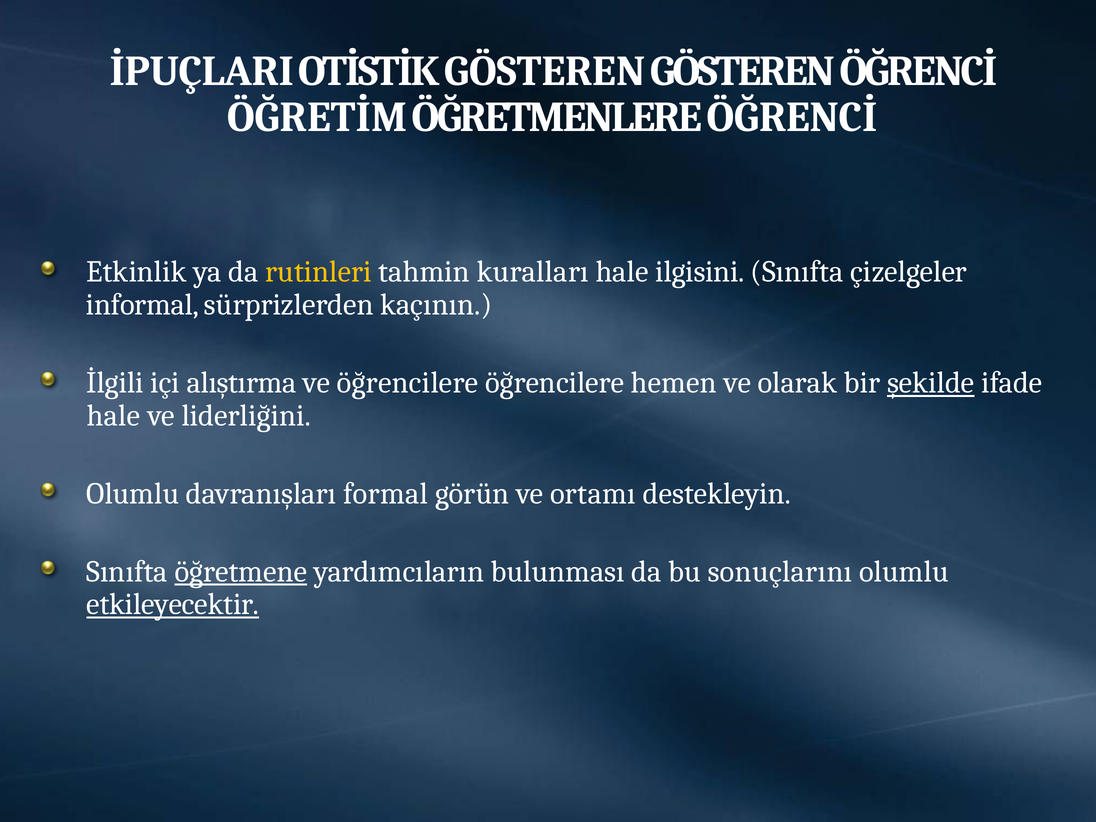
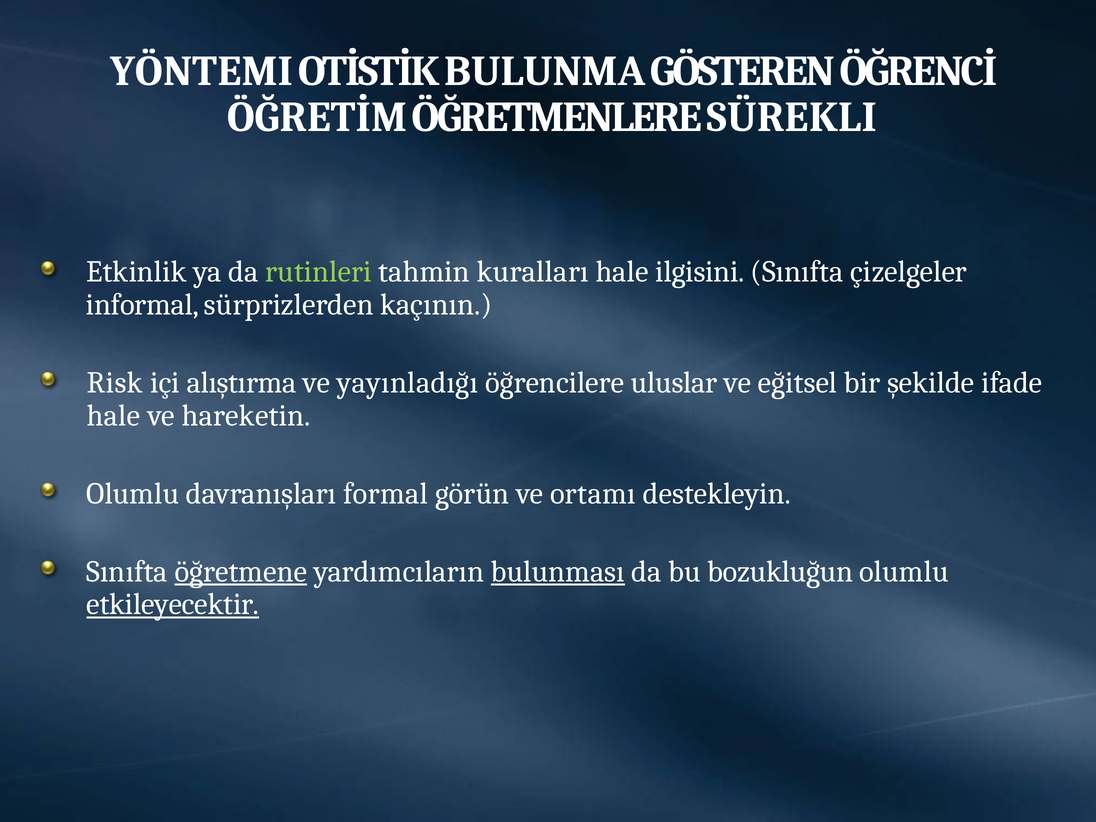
İPUÇLARI: İPUÇLARI -> YÖNTEMI
OTİSTİK GÖSTEREN: GÖSTEREN -> BULUNMA
ÖĞRETMENLERE ÖĞRENCİ: ÖĞRENCİ -> SÜREKLI
rutinleri colour: yellow -> light green
İlgili: İlgili -> Risk
ve öğrencilere: öğrencilere -> yayınladığı
hemen: hemen -> uluslar
olarak: olarak -> eğitsel
şekilde underline: present -> none
liderliğini: liderliğini -> hareketin
bulunması underline: none -> present
sonuçlarını: sonuçlarını -> bozukluğun
